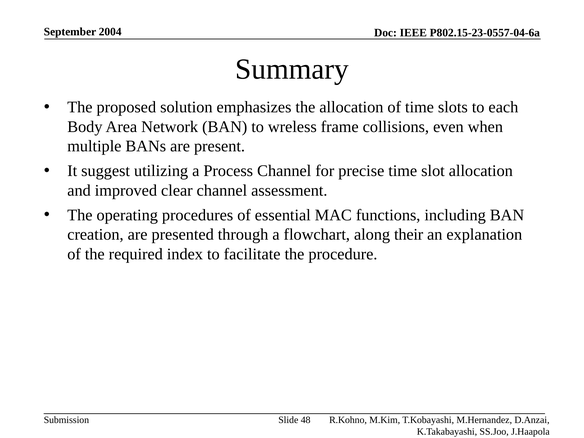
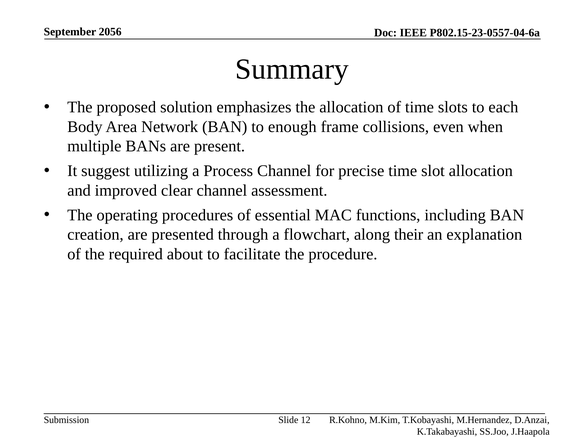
2004: 2004 -> 2056
wreless: wreless -> enough
index: index -> about
48: 48 -> 12
